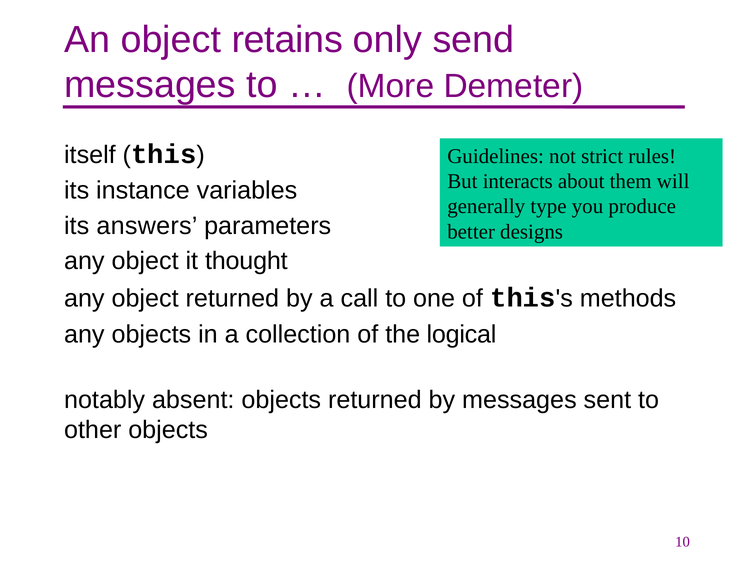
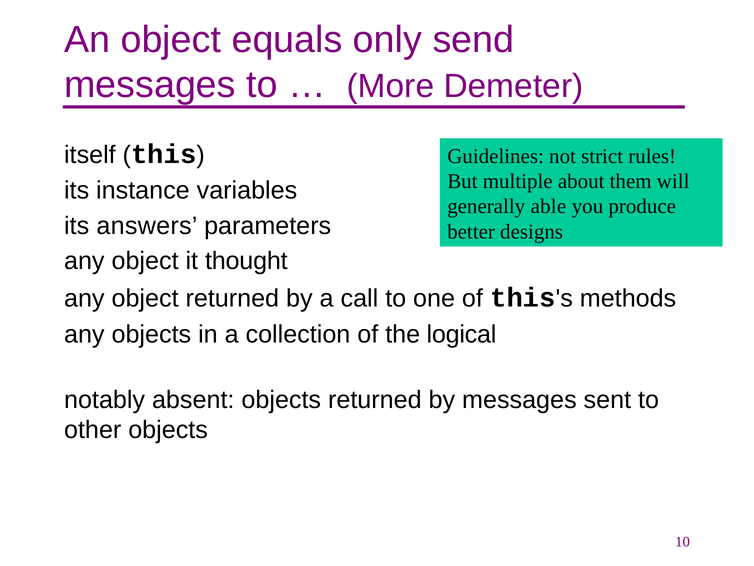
retains: retains -> equals
interacts: interacts -> multiple
type: type -> able
